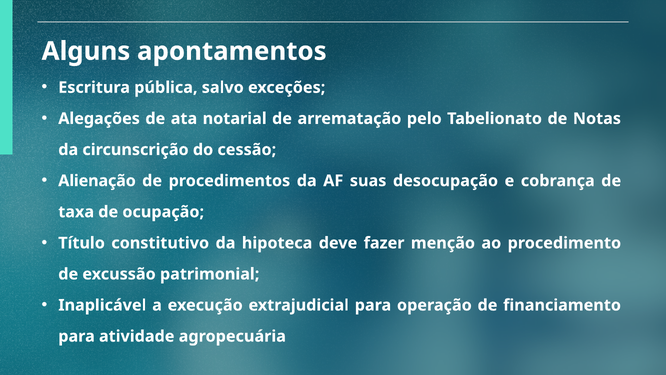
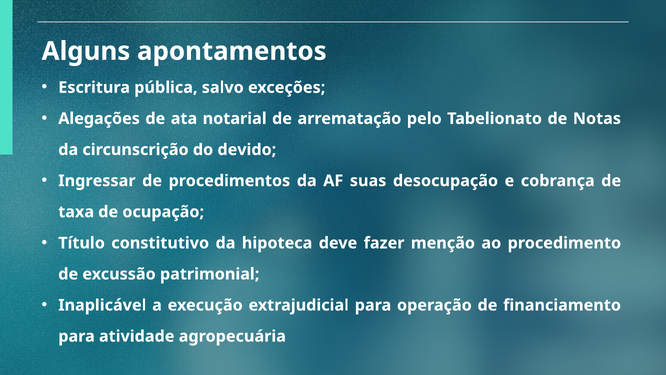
cessão: cessão -> devido
Alienação: Alienação -> Ingressar
